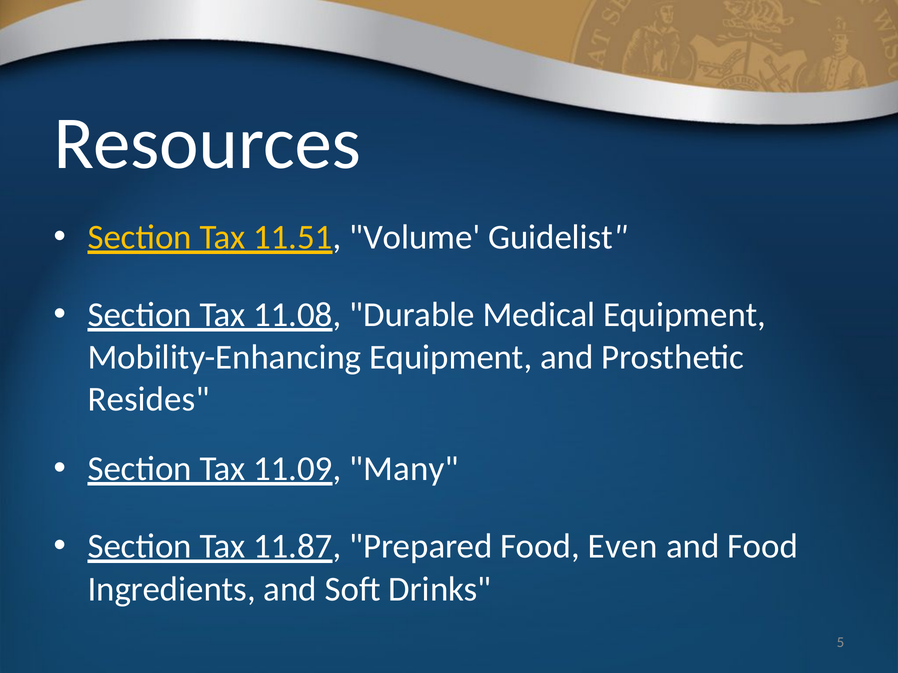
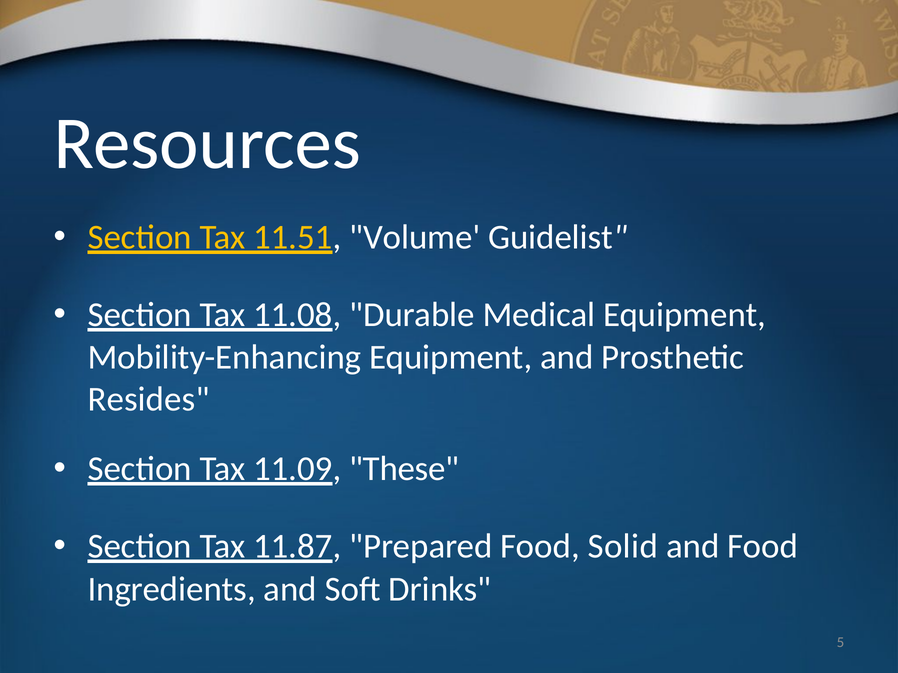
Many: Many -> These
Even: Even -> Solid
